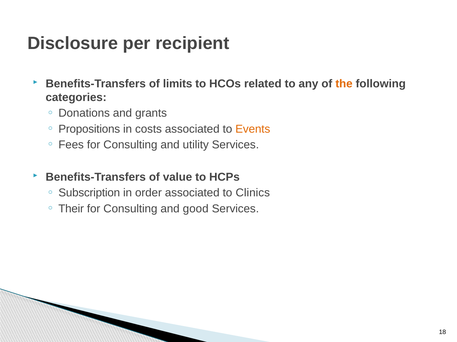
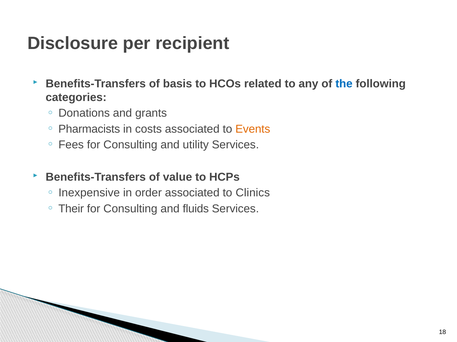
limits: limits -> basis
the colour: orange -> blue
Propositions: Propositions -> Pharmacists
Subscription: Subscription -> Inexpensive
good: good -> fluids
